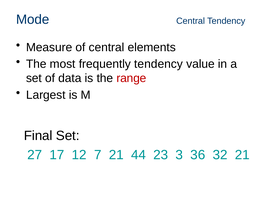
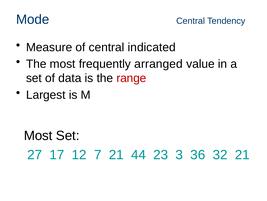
elements: elements -> indicated
frequently tendency: tendency -> arranged
Final at (38, 135): Final -> Most
